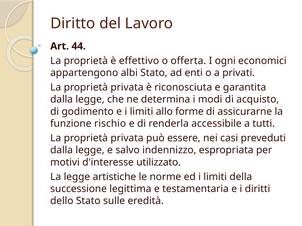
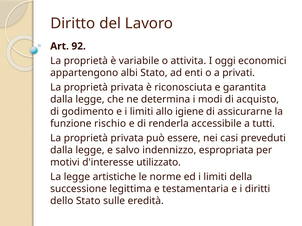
44: 44 -> 92
effettivo: effettivo -> variabile
offerta: offerta -> attivita
ogni: ogni -> oggi
forme: forme -> igiene
